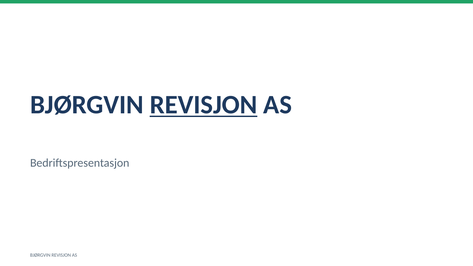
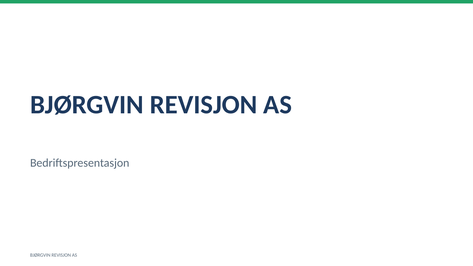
REVISJON at (204, 105) underline: present -> none
